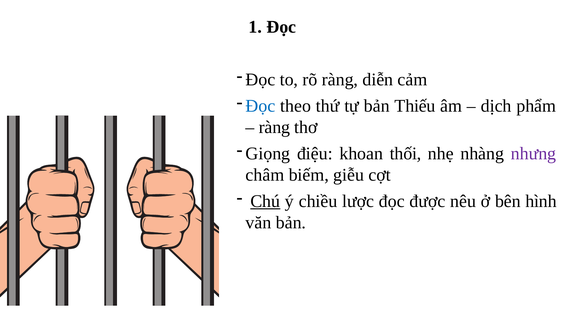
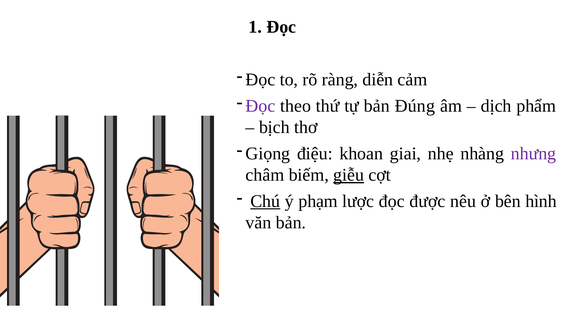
Đọc at (260, 106) colour: blue -> purple
Thiếu: Thiếu -> Đúng
ràng at (274, 127): ràng -> bịch
thối: thối -> giai
giễu underline: none -> present
chiều: chiều -> phạm
